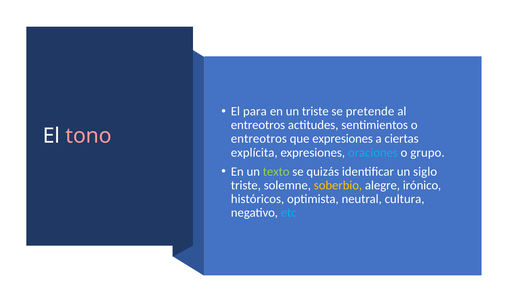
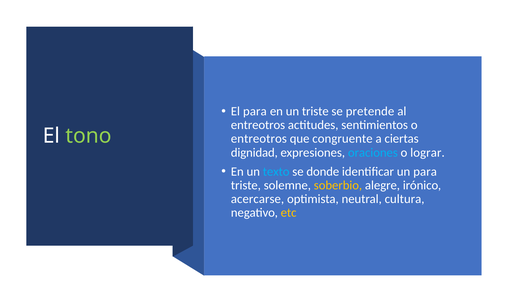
tono colour: pink -> light green
que expresiones: expresiones -> congruente
explícita: explícita -> dignidad
grupo: grupo -> lograr
texto colour: light green -> light blue
quizás: quizás -> donde
un siglo: siglo -> para
históricos: históricos -> acercarse
etc colour: light blue -> yellow
